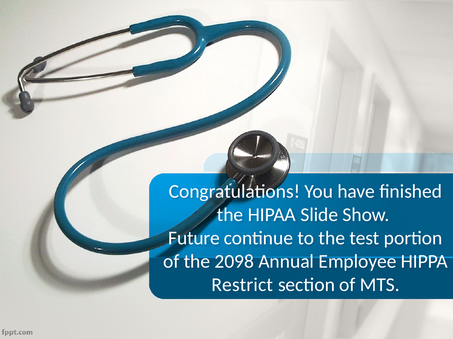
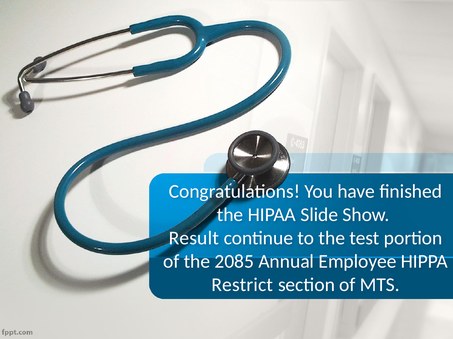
Future: Future -> Result
2098: 2098 -> 2085
